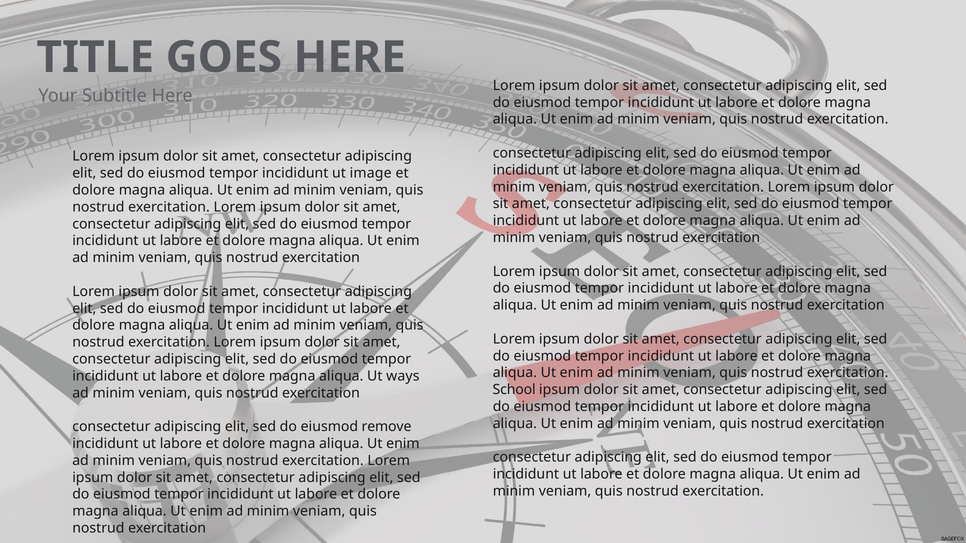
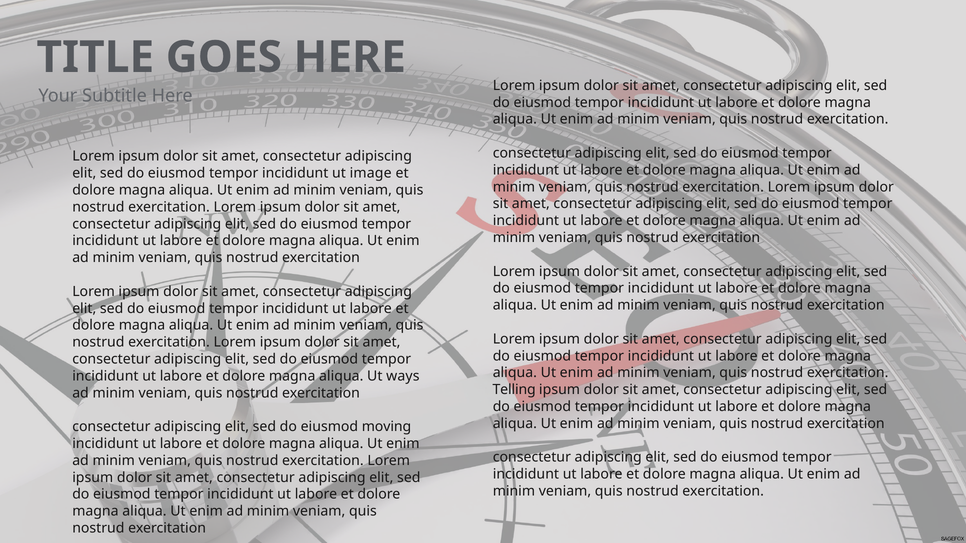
School: School -> Telling
remove: remove -> moving
